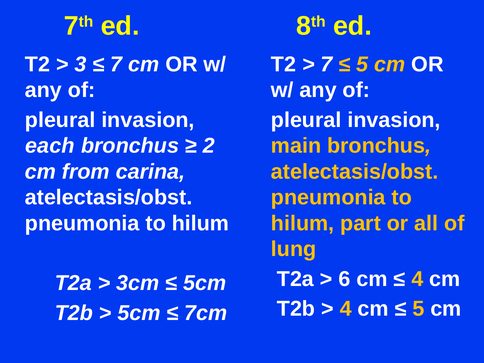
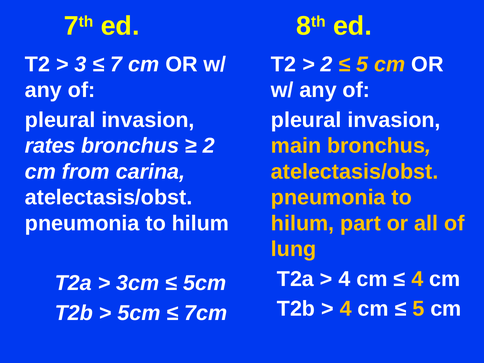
7 at (327, 64): 7 -> 2
each: each -> rates
6 at (344, 279): 6 -> 4
